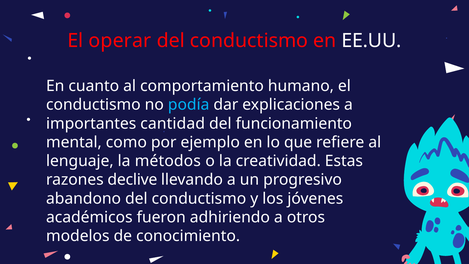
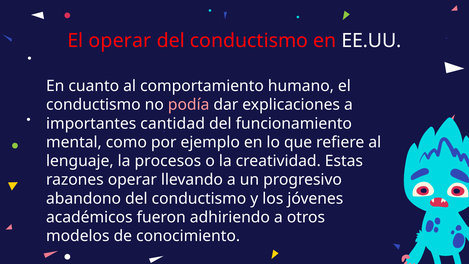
podía colour: light blue -> pink
métodos: métodos -> procesos
razones declive: declive -> operar
